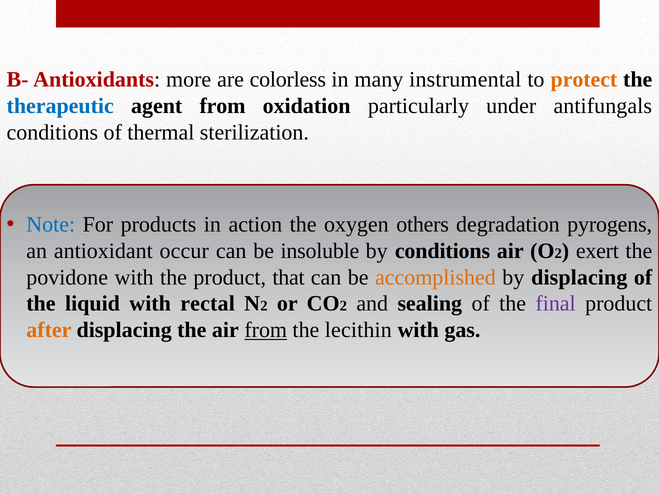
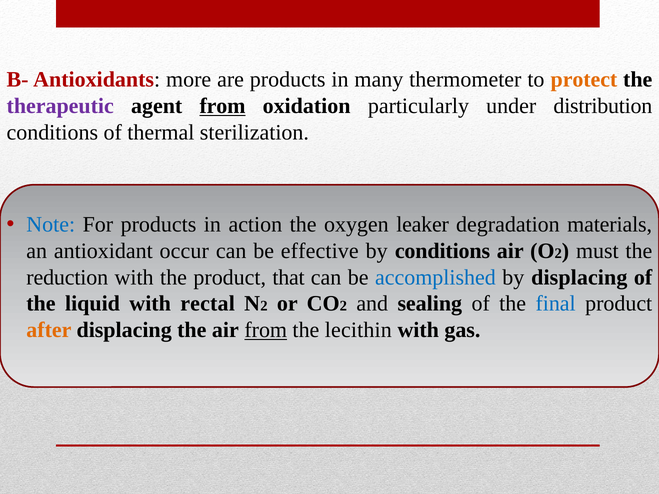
are colorless: colorless -> products
instrumental: instrumental -> thermometer
therapeutic colour: blue -> purple
from at (223, 106) underline: none -> present
antifungals: antifungals -> distribution
others: others -> leaker
pyrogens: pyrogens -> materials
insoluble: insoluble -> effective
exert: exert -> must
povidone: povidone -> reduction
accomplished colour: orange -> blue
final colour: purple -> blue
